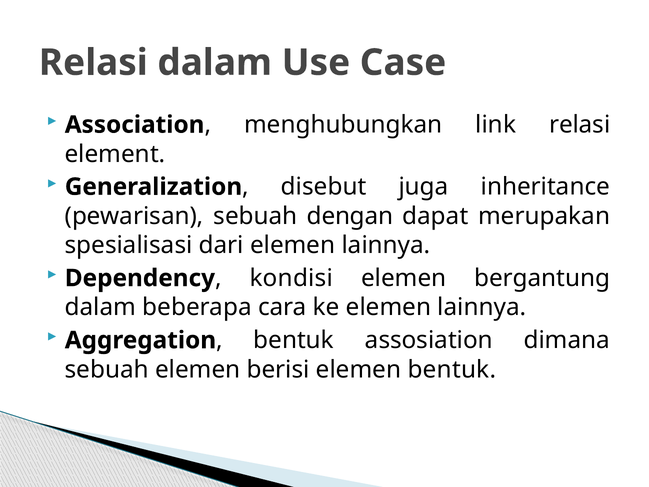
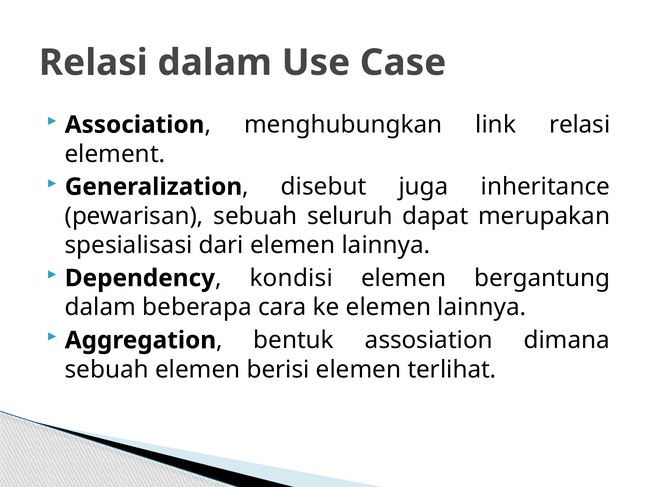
dengan: dengan -> seluruh
elemen bentuk: bentuk -> terlihat
